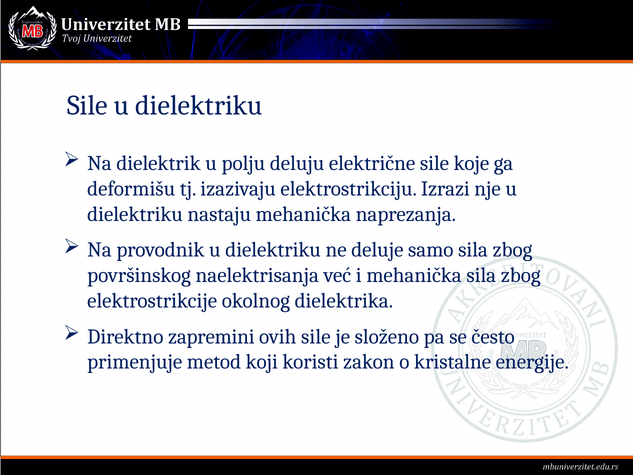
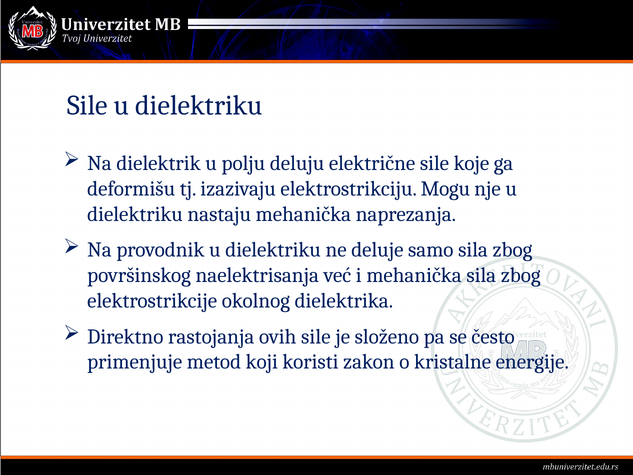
Izrazi: Izrazi -> Mogu
zapremini: zapremini -> rastojanja
